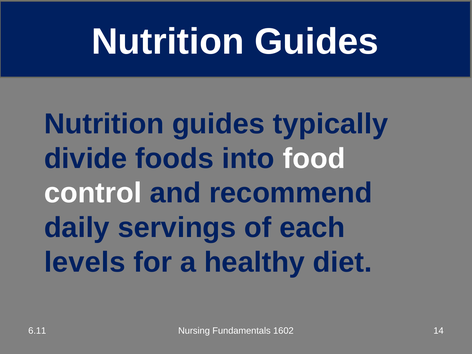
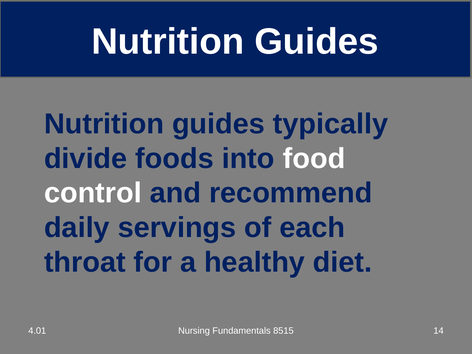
levels: levels -> throat
6.11: 6.11 -> 4.01
1602: 1602 -> 8515
